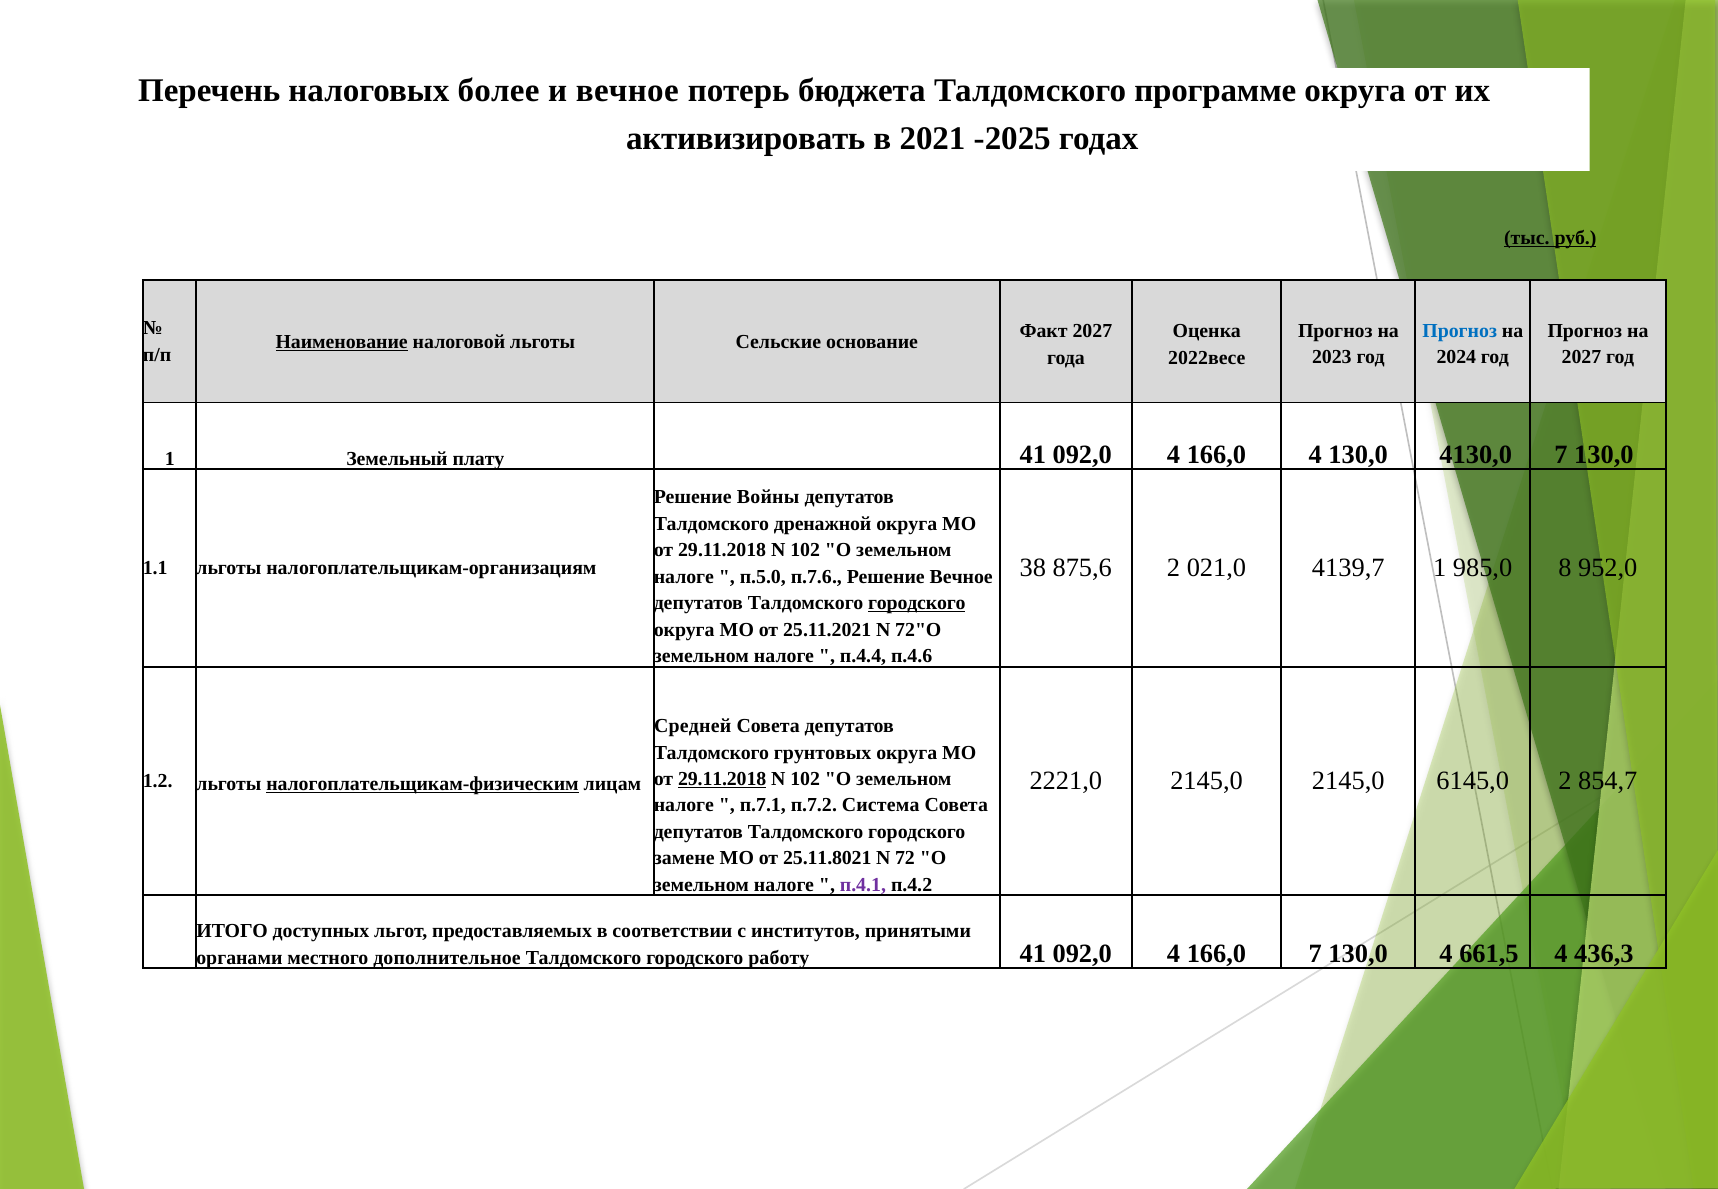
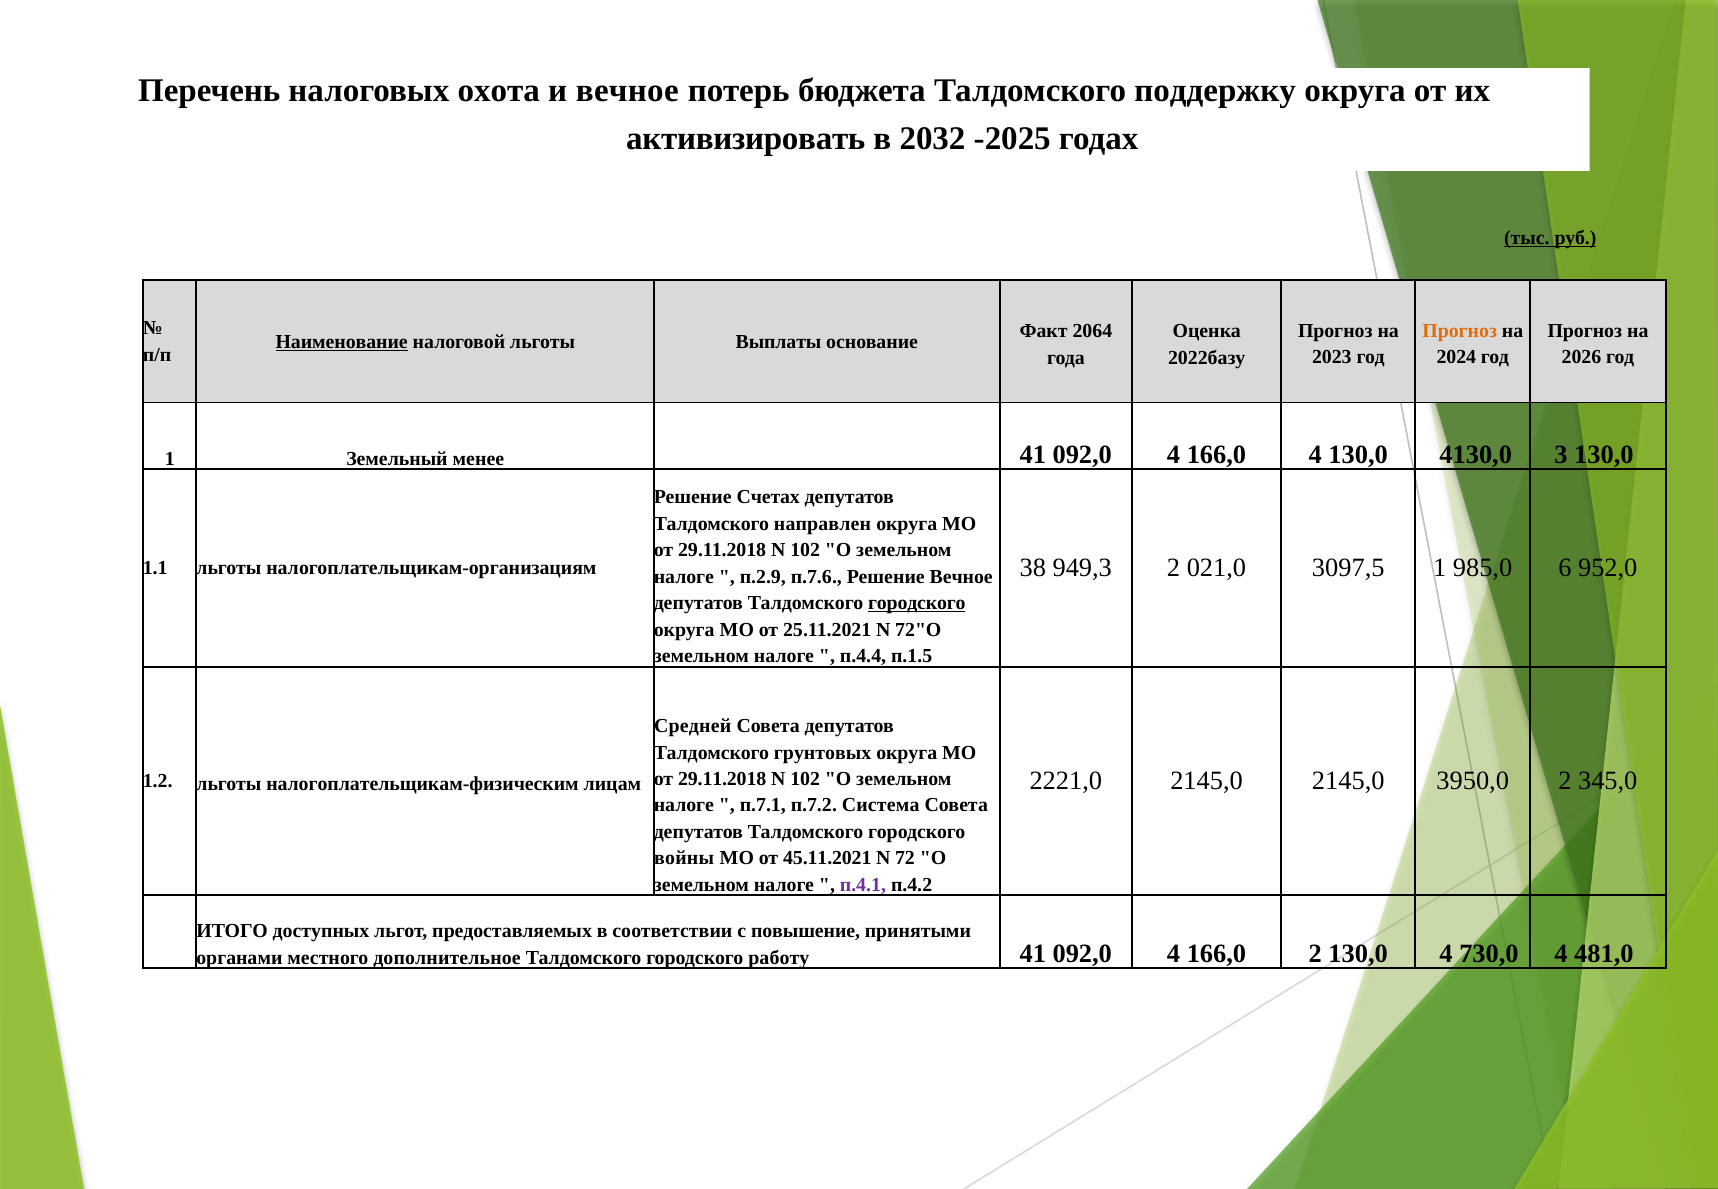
более: более -> охота
программе: программе -> поддержку
2021: 2021 -> 2032
Факт 2027: 2027 -> 2064
Прогноз at (1460, 331) colour: blue -> orange
Сельские: Сельские -> Выплаты
2027 at (1582, 357): 2027 -> 2026
2022весе: 2022весе -> 2022базу
плату: плату -> менее
4130,0 7: 7 -> 3
Войны: Войны -> Счетах
дренажной: дренажной -> направлен
875,6: 875,6 -> 949,3
4139,7: 4139,7 -> 3097,5
8: 8 -> 6
п.5.0: п.5.0 -> п.2.9
п.4.6: п.4.6 -> п.1.5
6145,0: 6145,0 -> 3950,0
854,7: 854,7 -> 345,0
29.11.2018 at (722, 779) underline: present -> none
налогоплательщикам-физическим underline: present -> none
замене: замене -> войны
25.11.8021: 25.11.8021 -> 45.11.2021
институтов: институтов -> повышение
166,0 7: 7 -> 2
661,5: 661,5 -> 730,0
436,3: 436,3 -> 481,0
